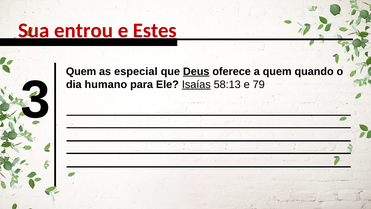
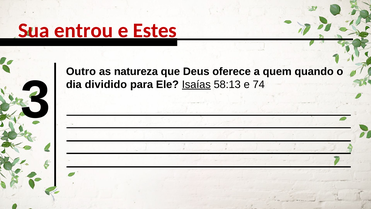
Quem at (81, 71): Quem -> Outro
especial: especial -> natureza
Deus underline: present -> none
humano: humano -> dividido
79: 79 -> 74
